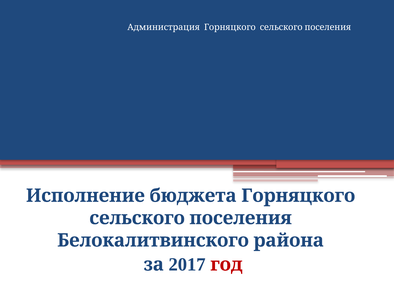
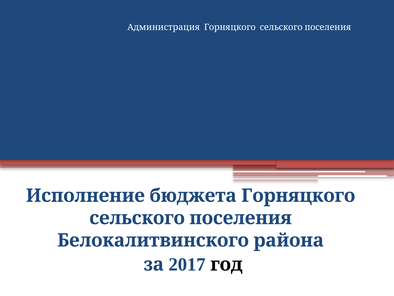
год colour: red -> black
